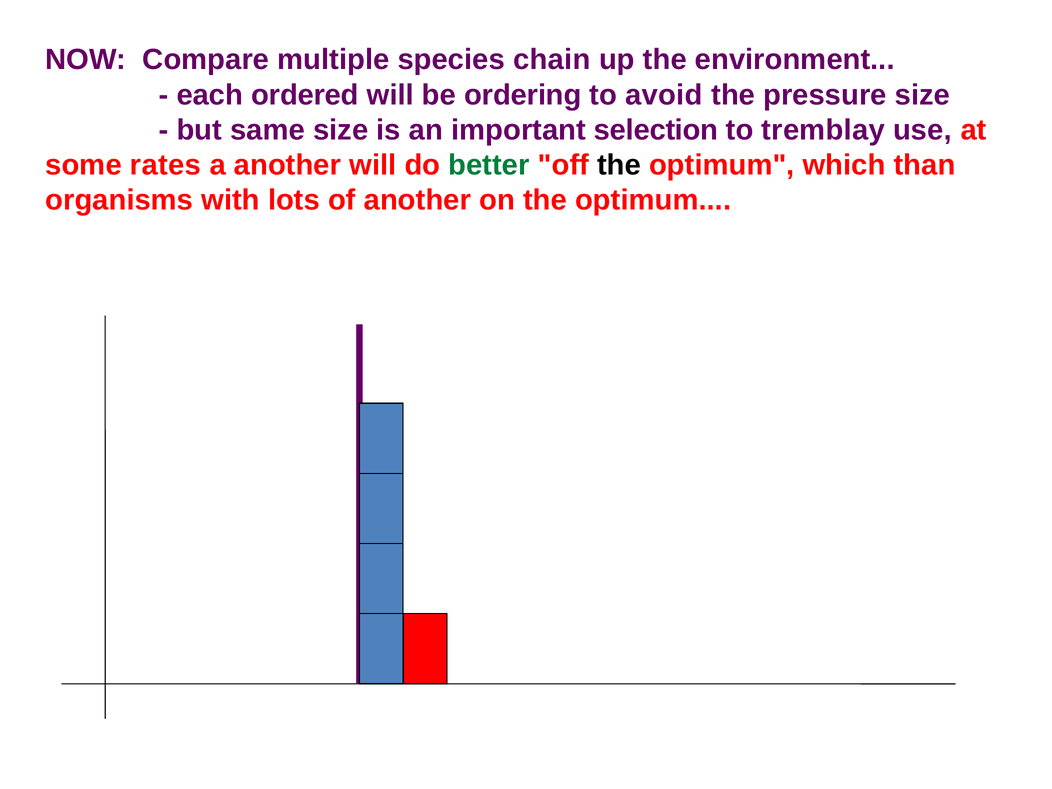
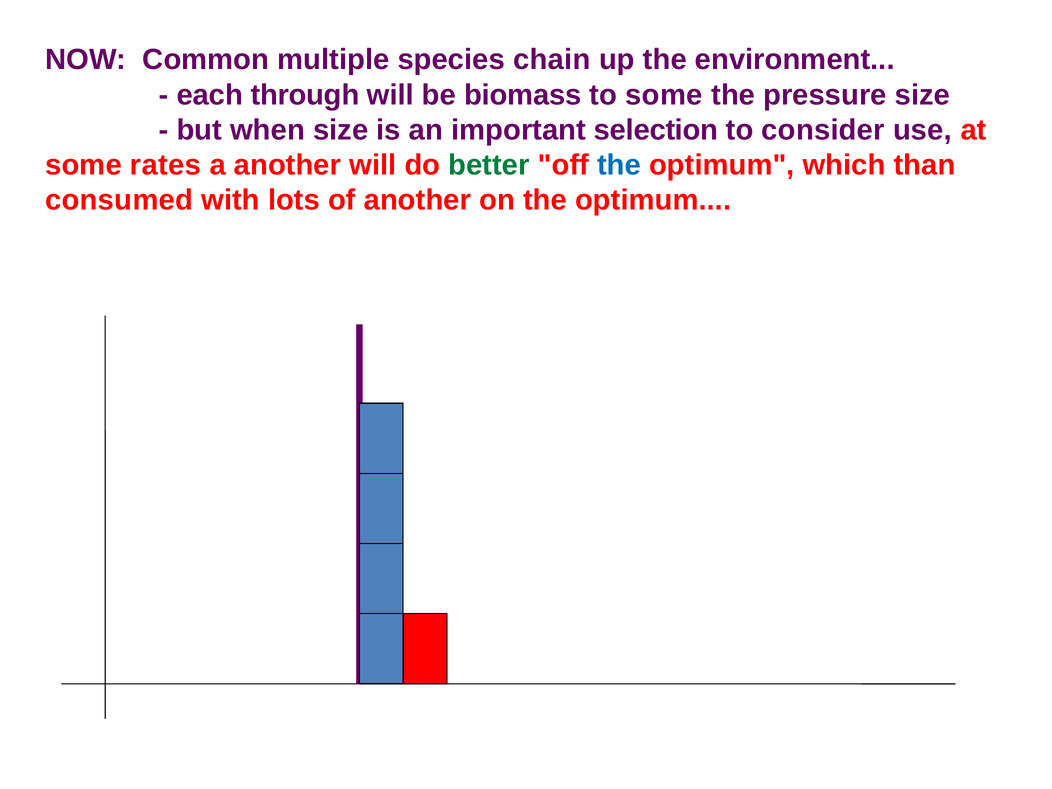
Compare: Compare -> Common
ordered: ordered -> through
ordering: ordering -> biomass
to avoid: avoid -> some
same: same -> when
tremblay: tremblay -> consider
the at (619, 165) colour: black -> blue
organisms: organisms -> consumed
